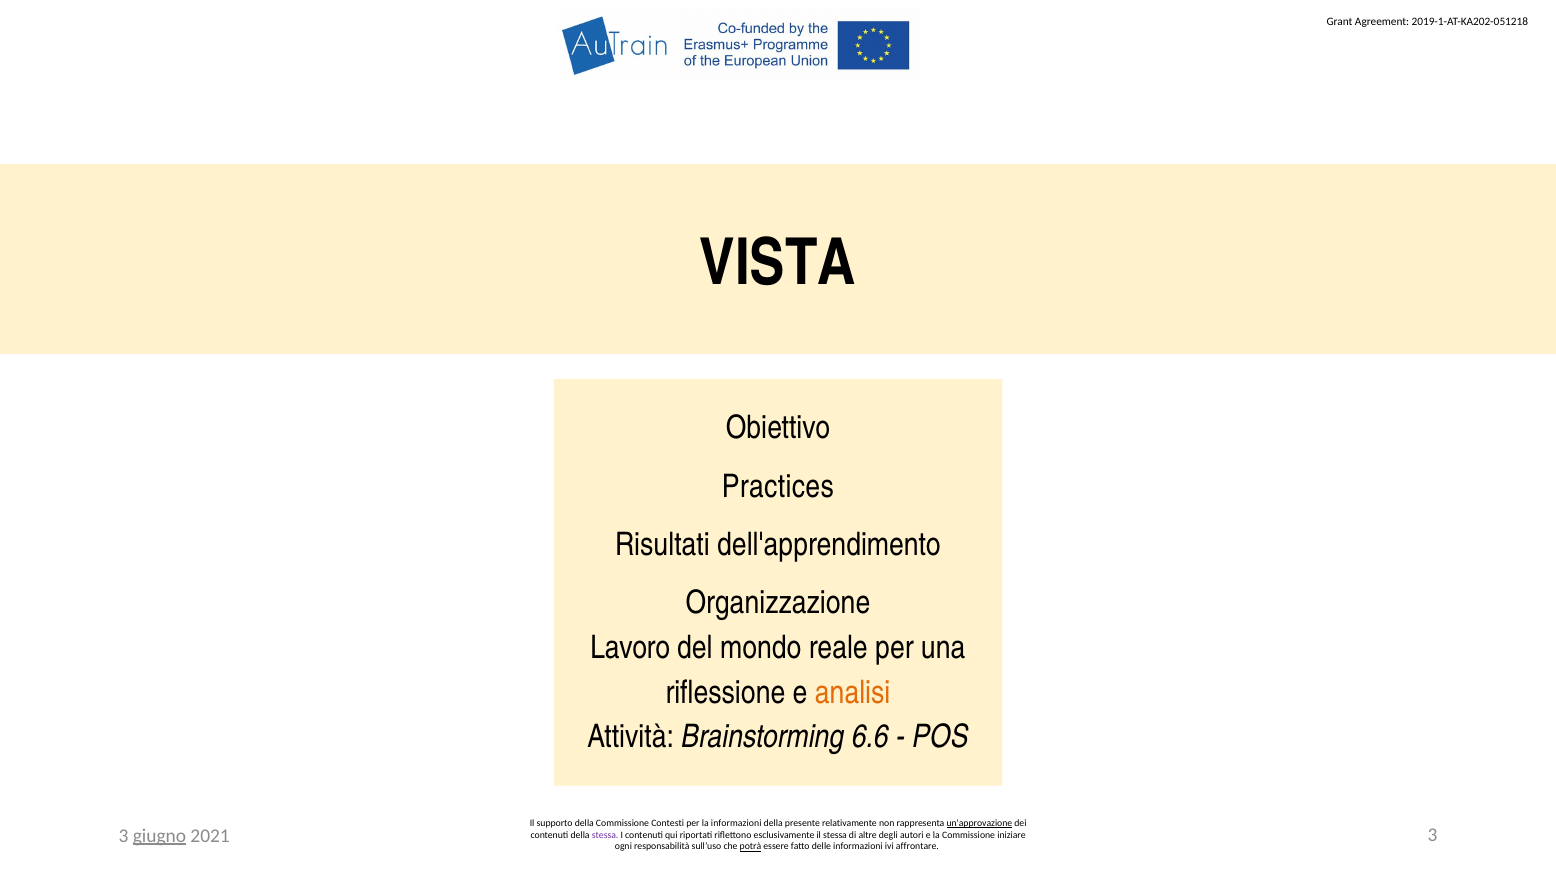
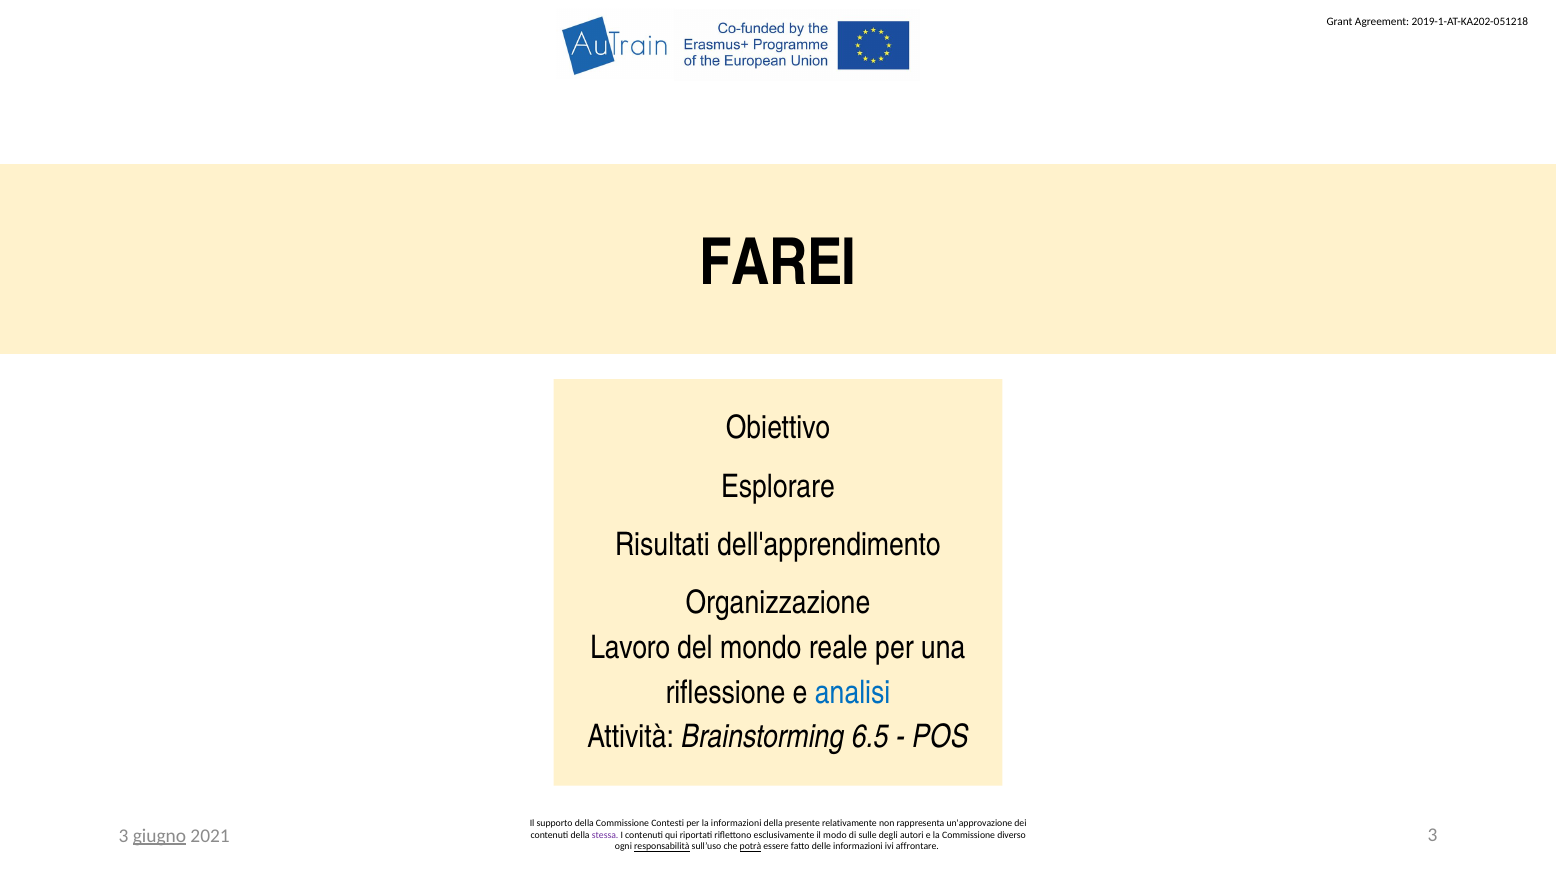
VISTA: VISTA -> FAREI
Practices: Practices -> Esplorare
analisi colour: orange -> blue
6.6: 6.6 -> 6.5
un'approvazione underline: present -> none
il stessa: stessa -> modo
altre: altre -> sulle
iniziare: iniziare -> diverso
responsabilità underline: none -> present
